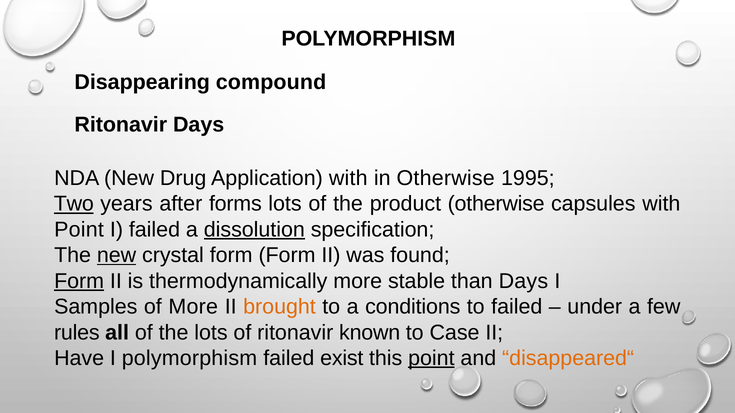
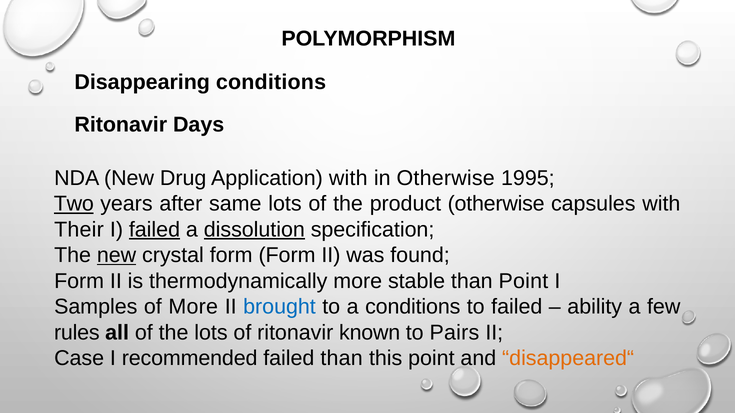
Disappearing compound: compound -> conditions
forms: forms -> same
Point at (79, 230): Point -> Their
failed at (154, 230) underline: none -> present
Form at (79, 281) underline: present -> none
than Days: Days -> Point
brought colour: orange -> blue
under: under -> ability
Case: Case -> Pairs
Have: Have -> Case
I polymorphism: polymorphism -> recommended
failed exist: exist -> than
point at (431, 359) underline: present -> none
